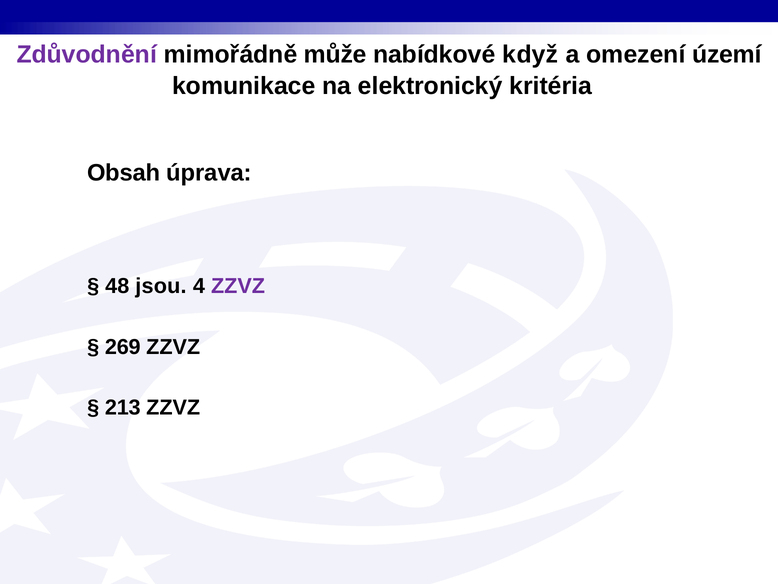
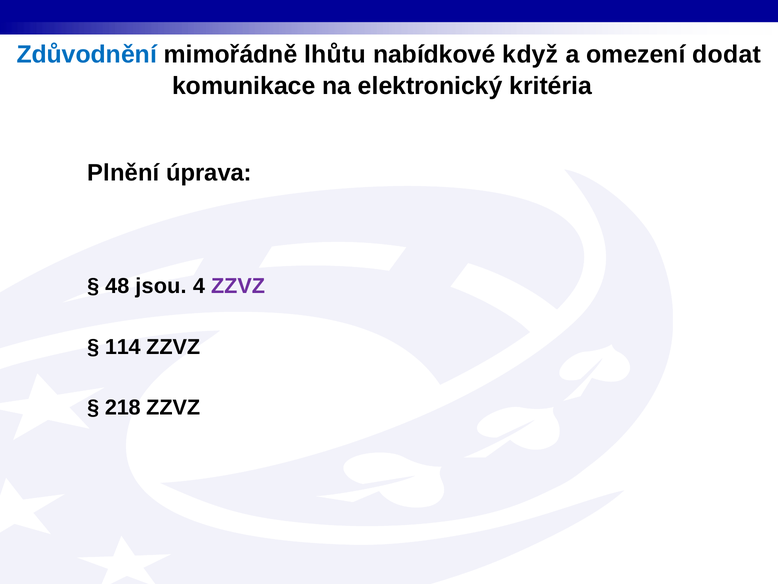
Zdůvodnění colour: purple -> blue
může: může -> lhůtu
území: území -> dodat
Obsah: Obsah -> Plnění
269: 269 -> 114
213: 213 -> 218
